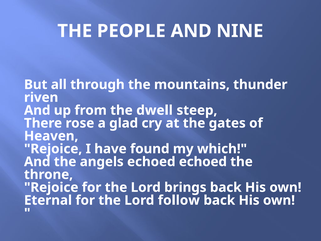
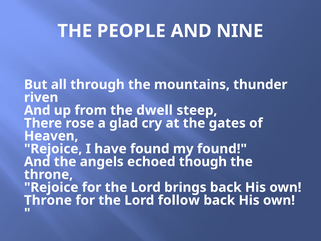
my which: which -> found
echoed echoed: echoed -> though
Eternal at (48, 200): Eternal -> Throne
